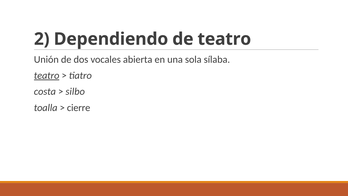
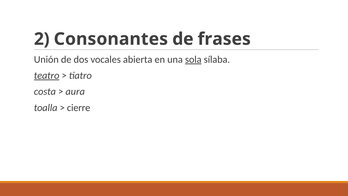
Dependiendo: Dependiendo -> Consonantes
de teatro: teatro -> frases
sola underline: none -> present
silbo: silbo -> aura
